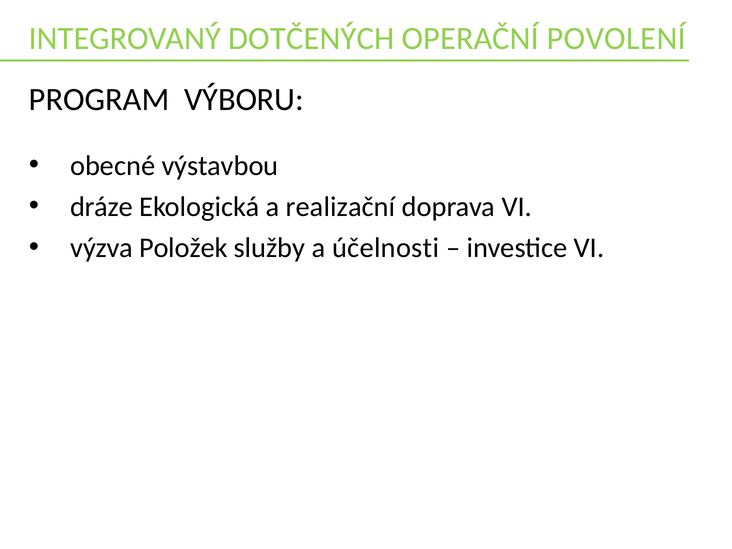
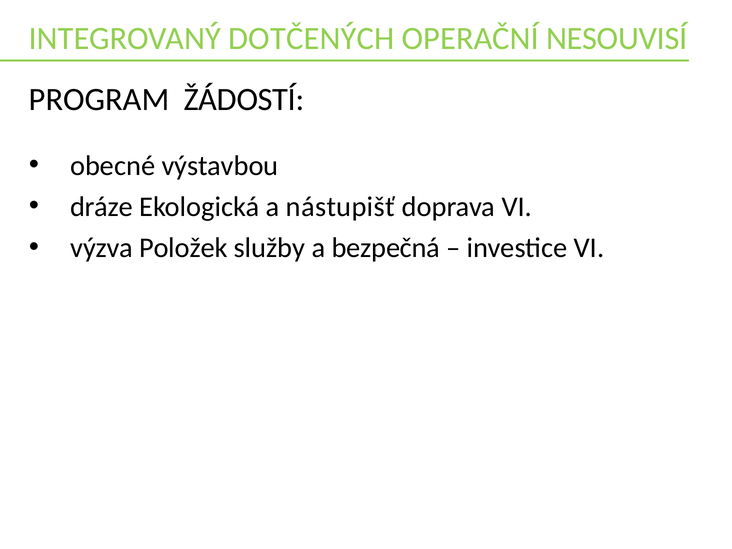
POVOLENÍ: POVOLENÍ -> NESOUVISÍ
VÝBORU: VÝBORU -> ŽÁDOSTÍ
realizační: realizační -> nástupišť
účelnosti: účelnosti -> bezpečná
